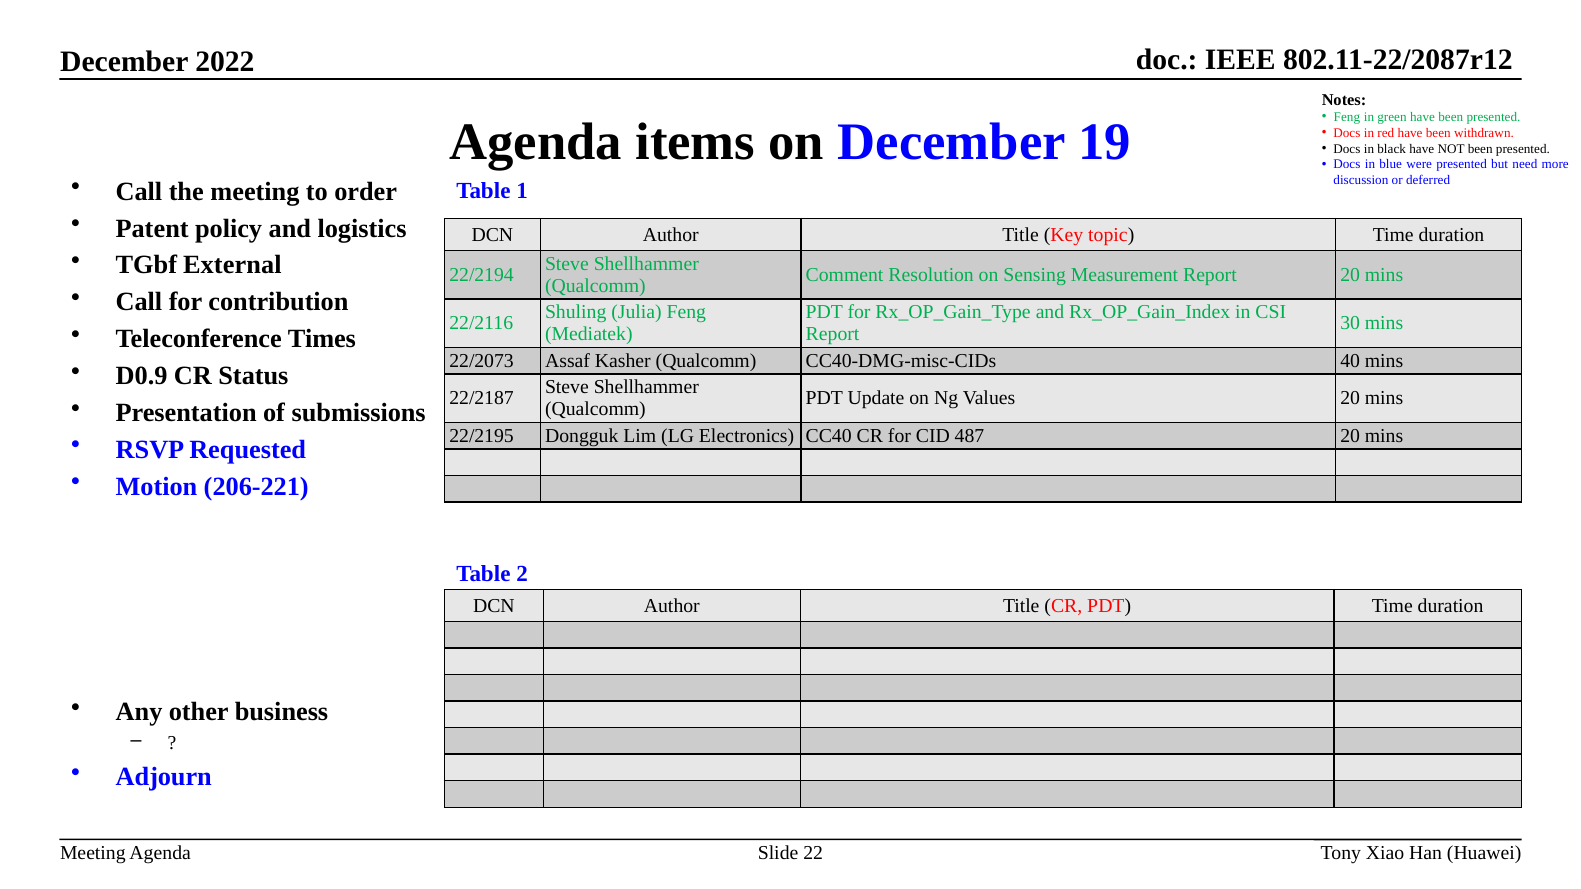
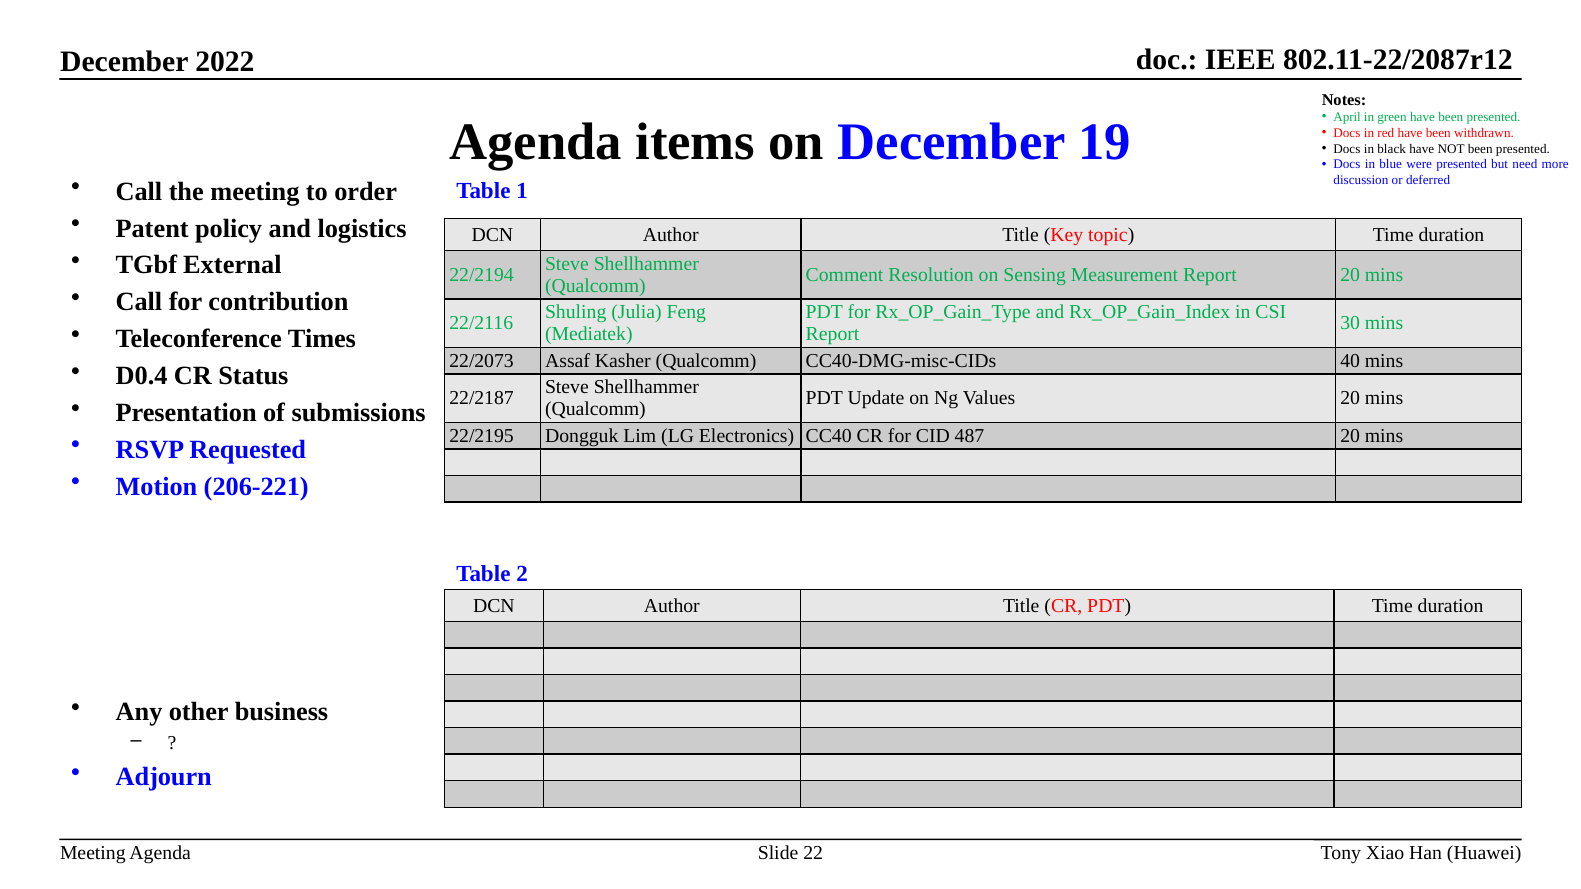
Feng at (1347, 117): Feng -> April
D0.9: D0.9 -> D0.4
